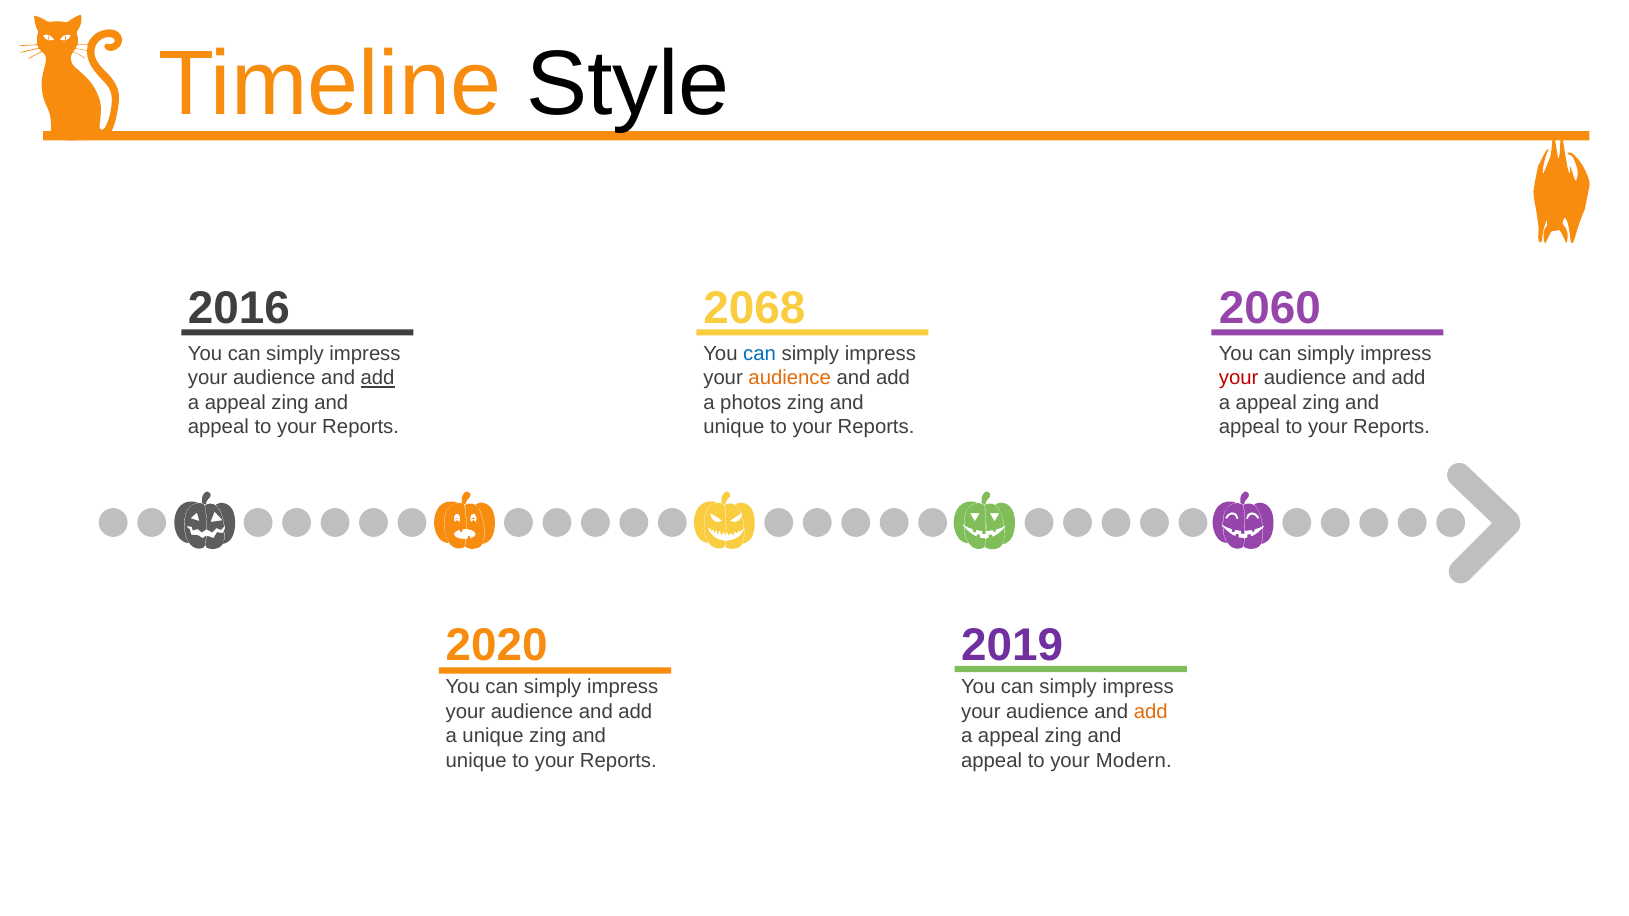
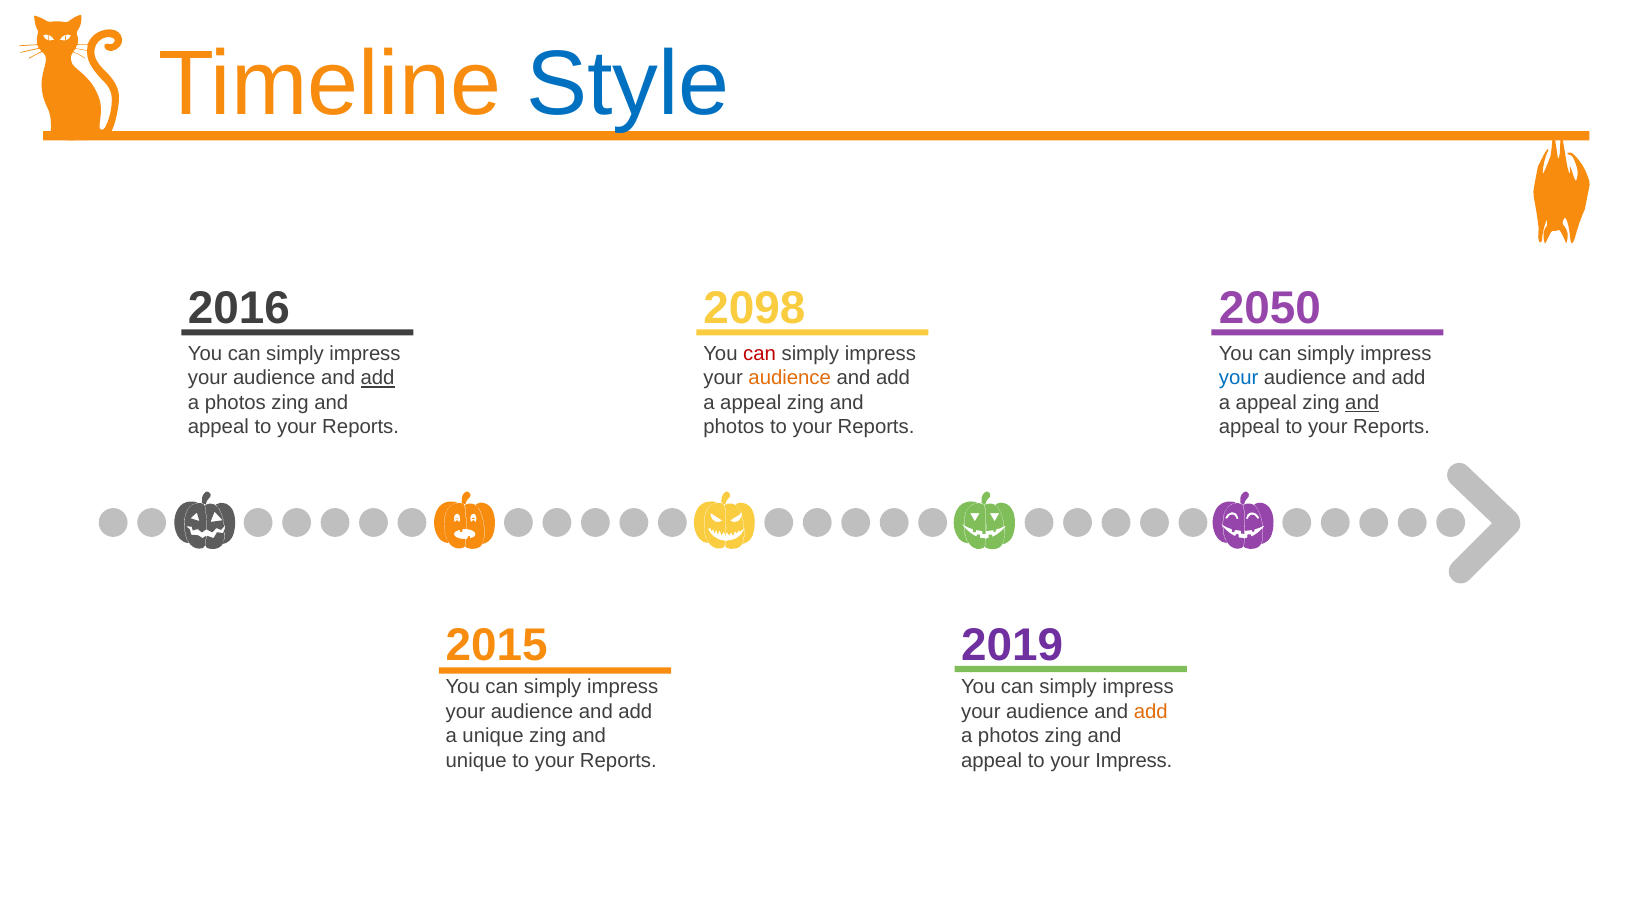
Style colour: black -> blue
2068: 2068 -> 2098
2060: 2060 -> 2050
can at (760, 354) colour: blue -> red
your at (1239, 378) colour: red -> blue
appeal at (235, 403): appeal -> photos
photos at (751, 403): photos -> appeal
and at (1362, 403) underline: none -> present
unique at (734, 427): unique -> photos
2020: 2020 -> 2015
appeal at (1009, 736): appeal -> photos
your Modern: Modern -> Impress
